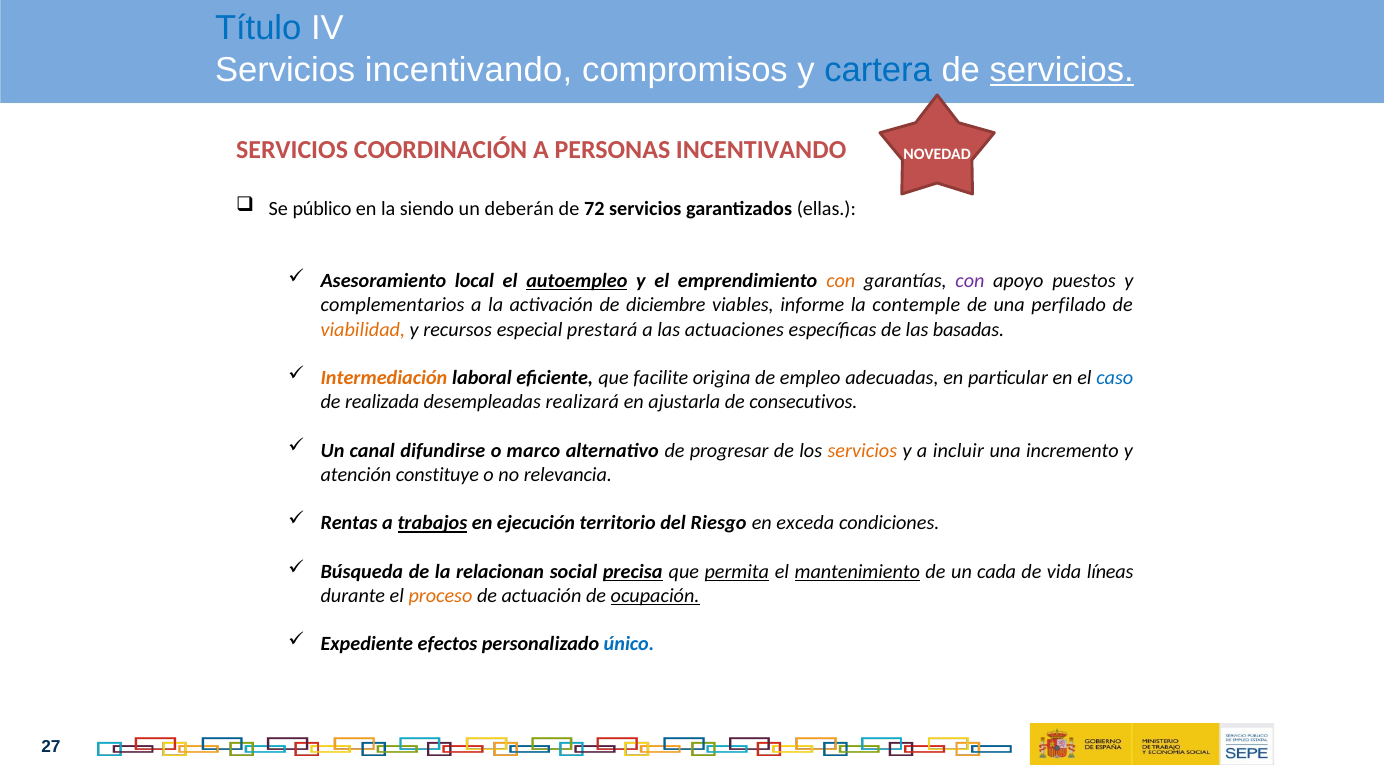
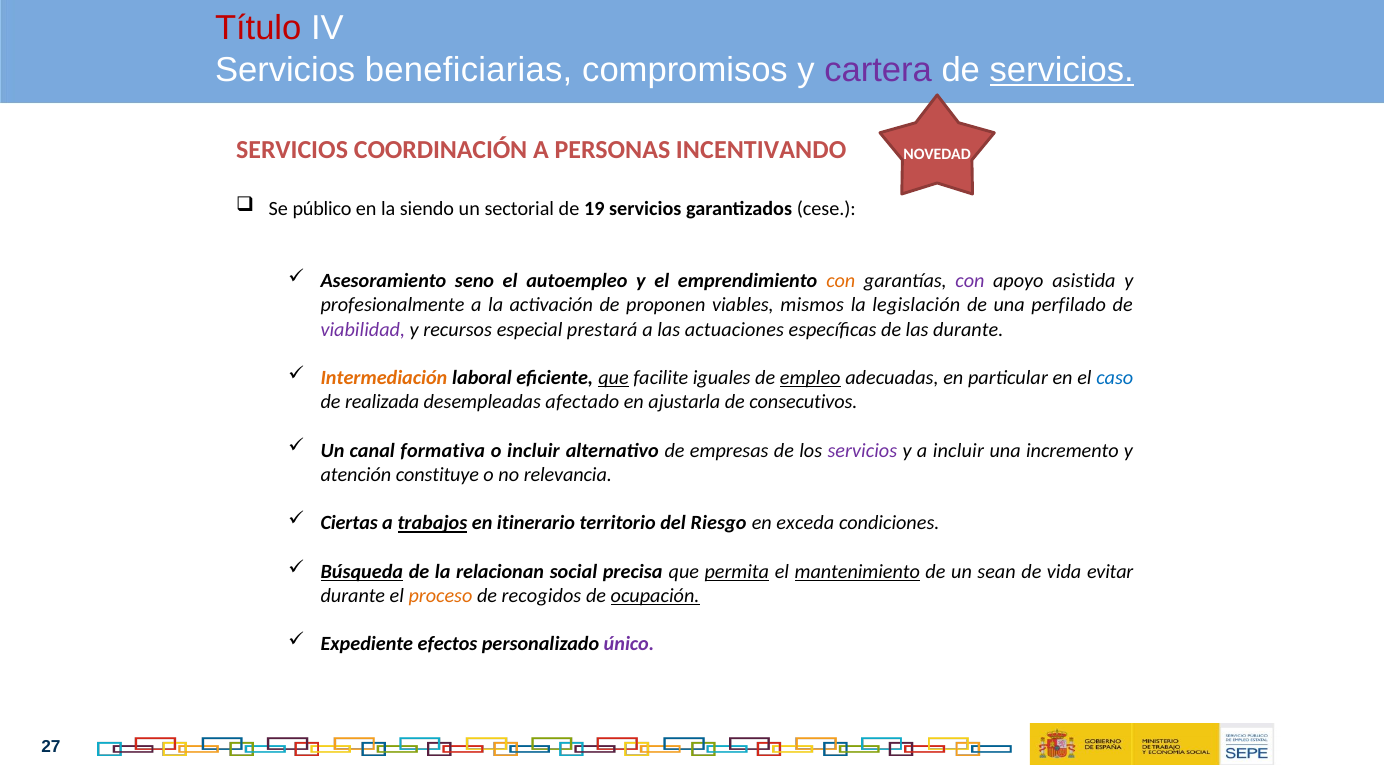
Título colour: blue -> red
Servicios incentivando: incentivando -> beneficiarias
cartera colour: blue -> purple
deberán: deberán -> sectorial
72: 72 -> 19
ellas: ellas -> cese
local: local -> seno
autoempleo underline: present -> none
puestos: puestos -> asistida
complementarios: complementarios -> profesionalmente
diciembre: diciembre -> proponen
informe: informe -> mismos
contemple: contemple -> legislación
viabilidad colour: orange -> purple
las basadas: basadas -> durante
que at (614, 378) underline: none -> present
origina: origina -> iguales
empleo underline: none -> present
realizará: realizará -> afectado
difundirse: difundirse -> formativa
o marco: marco -> incluir
progresar: progresar -> empresas
servicios at (862, 451) colour: orange -> purple
Rentas: Rentas -> Ciertas
ejecución: ejecución -> itinerario
Búsqueda underline: none -> present
precisa underline: present -> none
cada: cada -> sean
líneas: líneas -> evitar
actuación: actuación -> recogidos
único colour: blue -> purple
